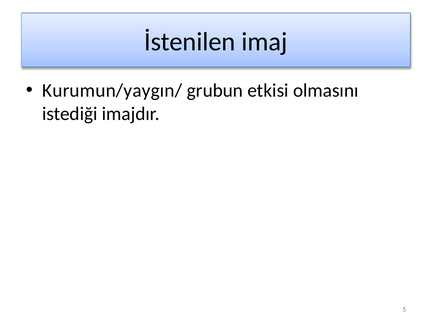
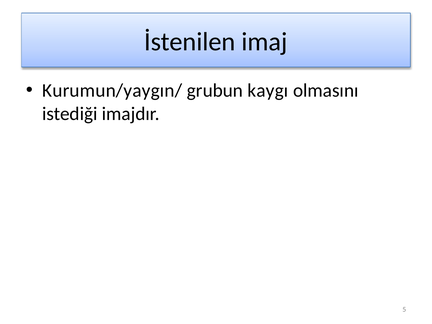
etkisi: etkisi -> kaygı
